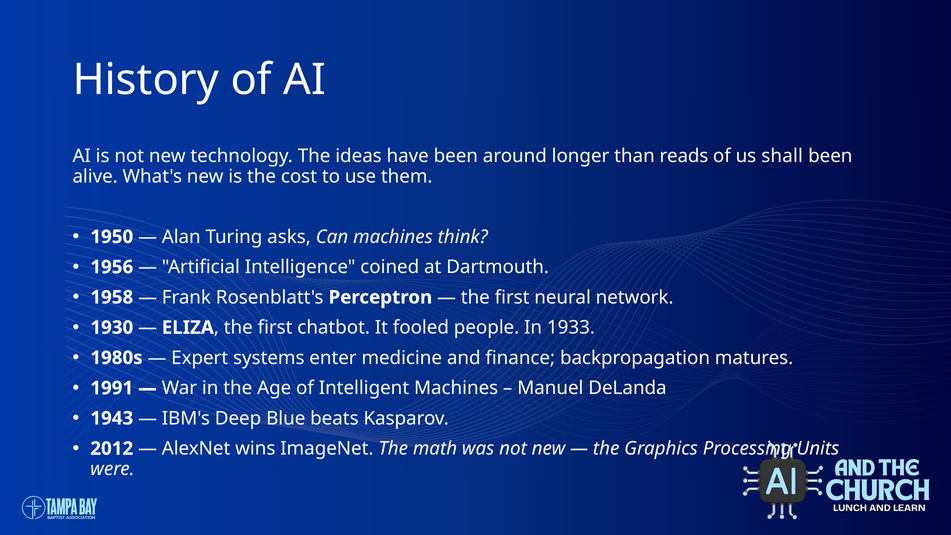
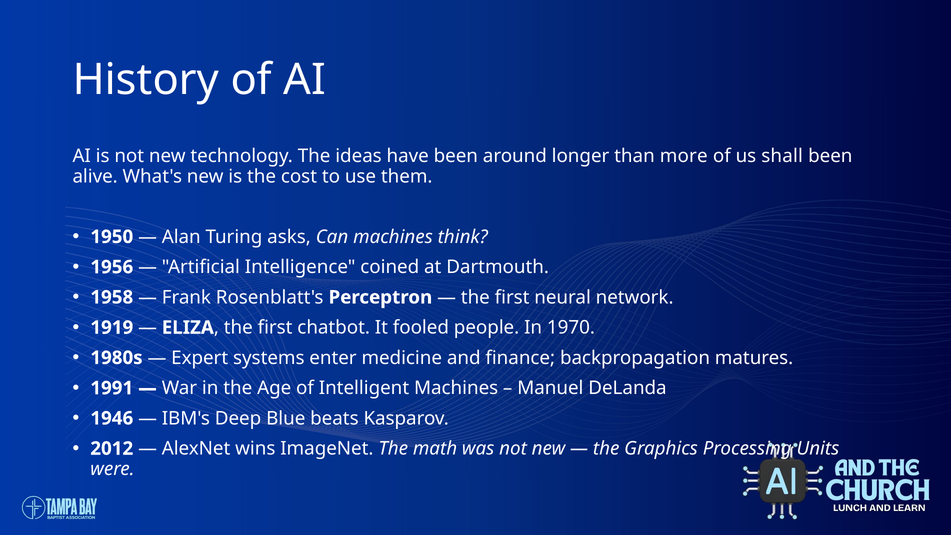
reads: reads -> more
1930: 1930 -> 1919
1933: 1933 -> 1970
1943: 1943 -> 1946
